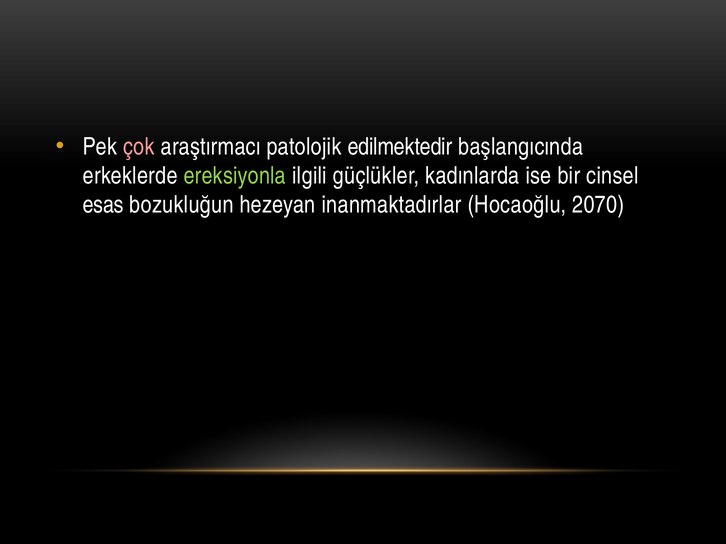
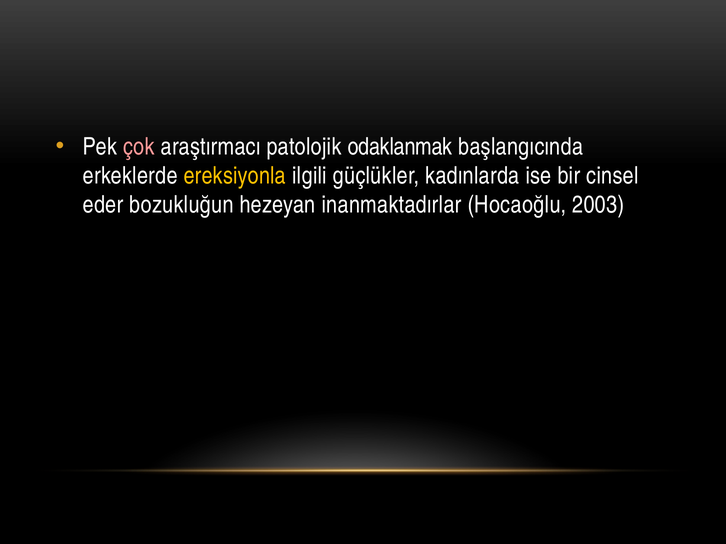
edilmektedir: edilmektedir -> odaklanmak
ereksiyonla colour: light green -> yellow
esas: esas -> eder
2070: 2070 -> 2003
